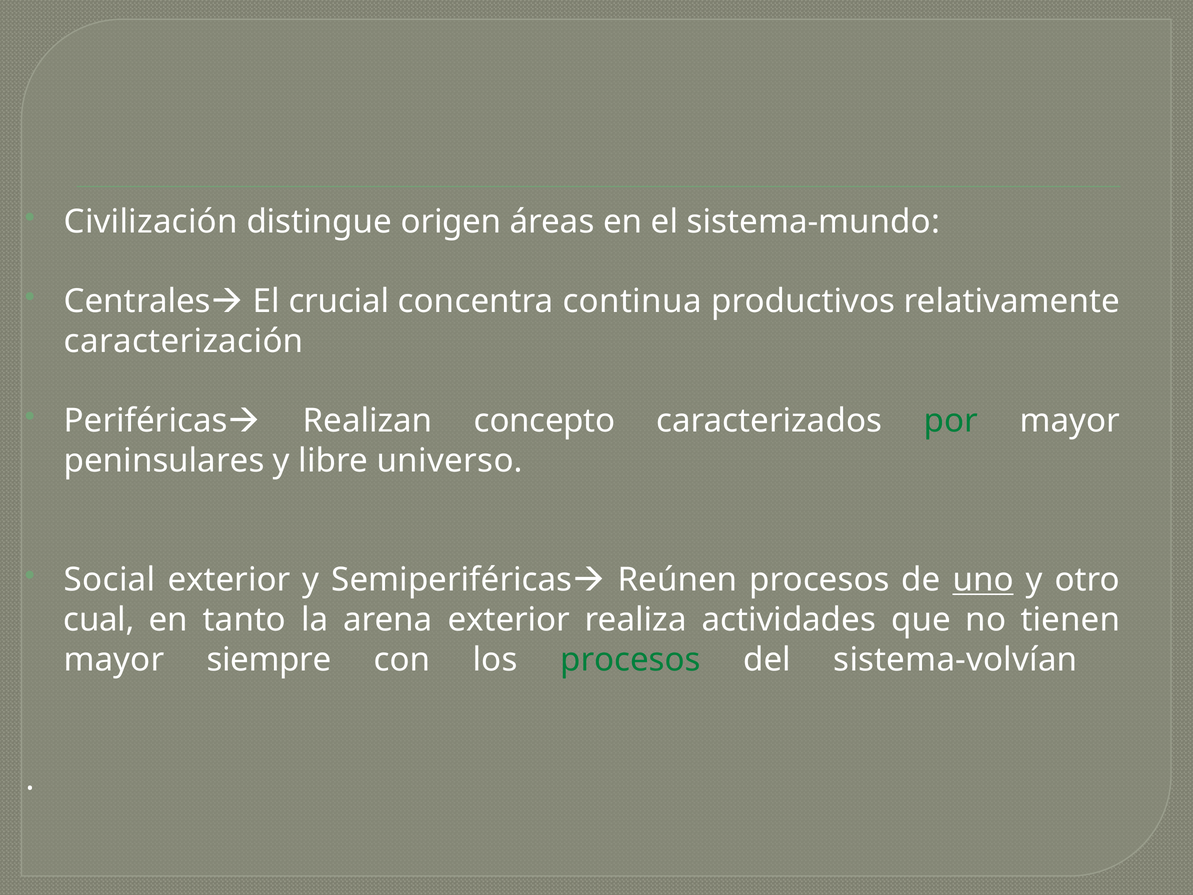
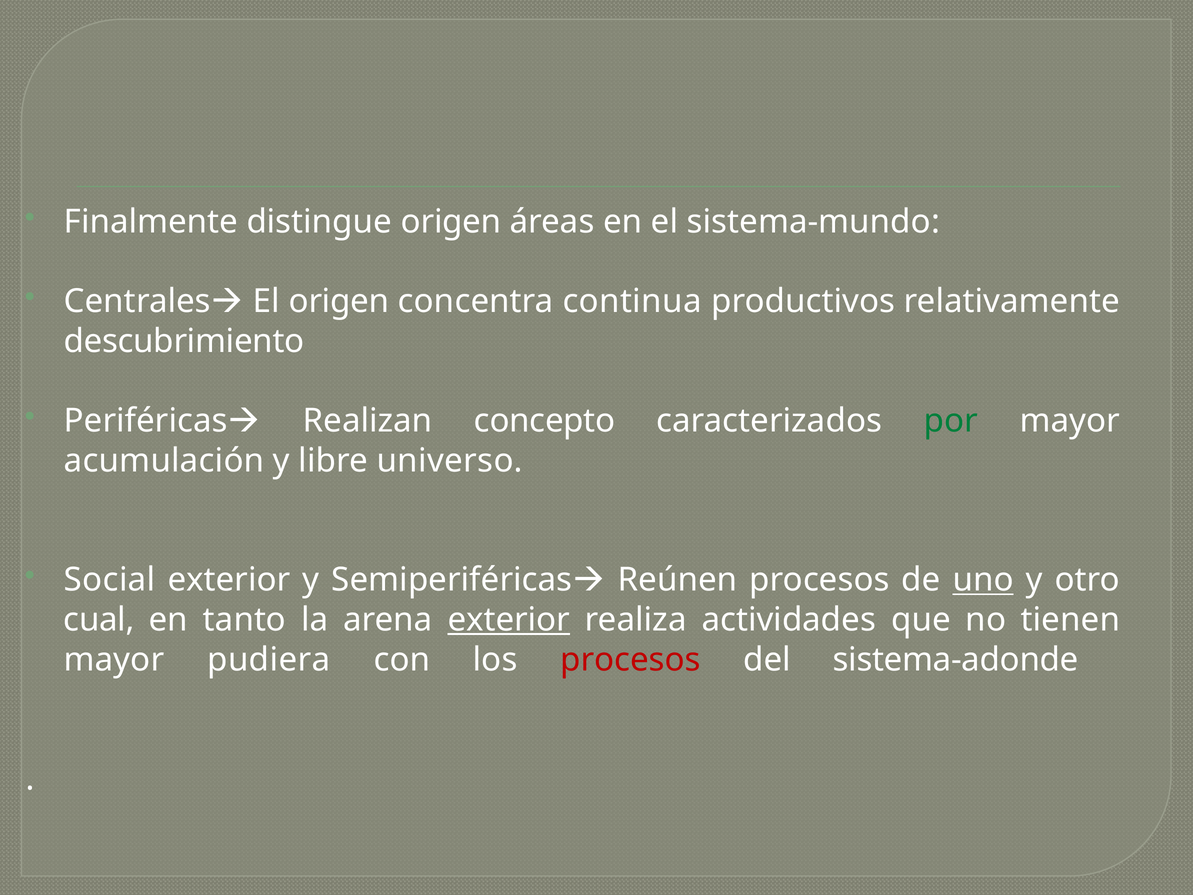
Civilización: Civilización -> Finalmente
El crucial: crucial -> origen
caracterización: caracterización -> descubrimiento
peninsulares: peninsulares -> acumulación
exterior at (509, 620) underline: none -> present
siempre: siempre -> pudiera
procesos at (630, 659) colour: green -> red
sistema-volvían: sistema-volvían -> sistema-adonde
